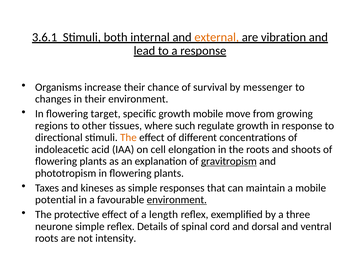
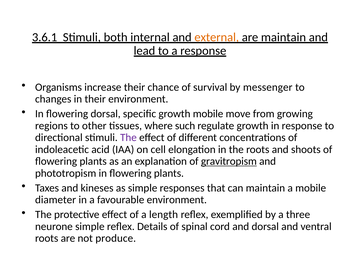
are vibration: vibration -> maintain
flowering target: target -> dorsal
The at (128, 138) colour: orange -> purple
potential: potential -> diameter
environment at (177, 200) underline: present -> none
intensity: intensity -> produce
